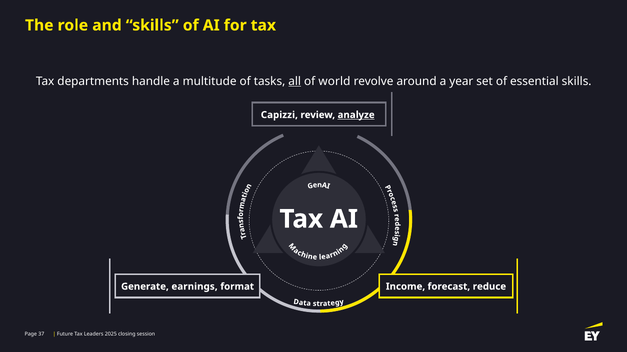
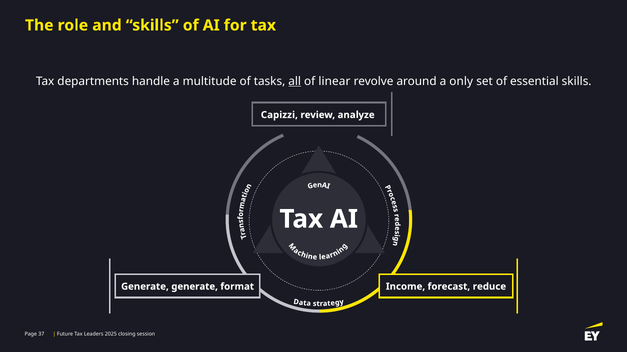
world: world -> linear
year: year -> only
analyze underline: present -> none
Generate earnings: earnings -> generate
